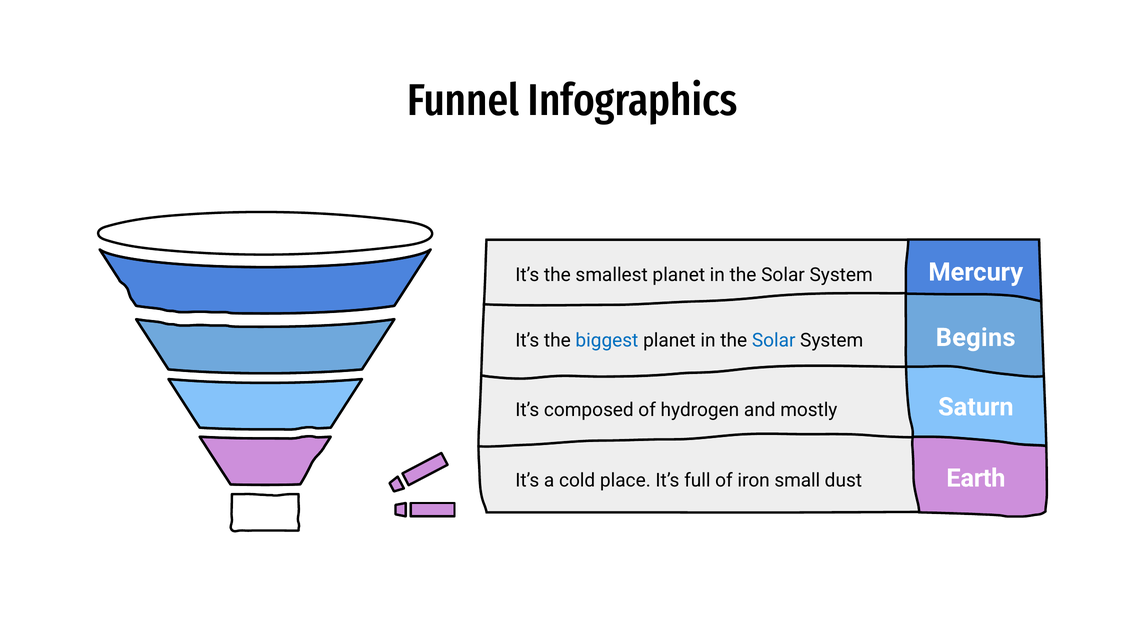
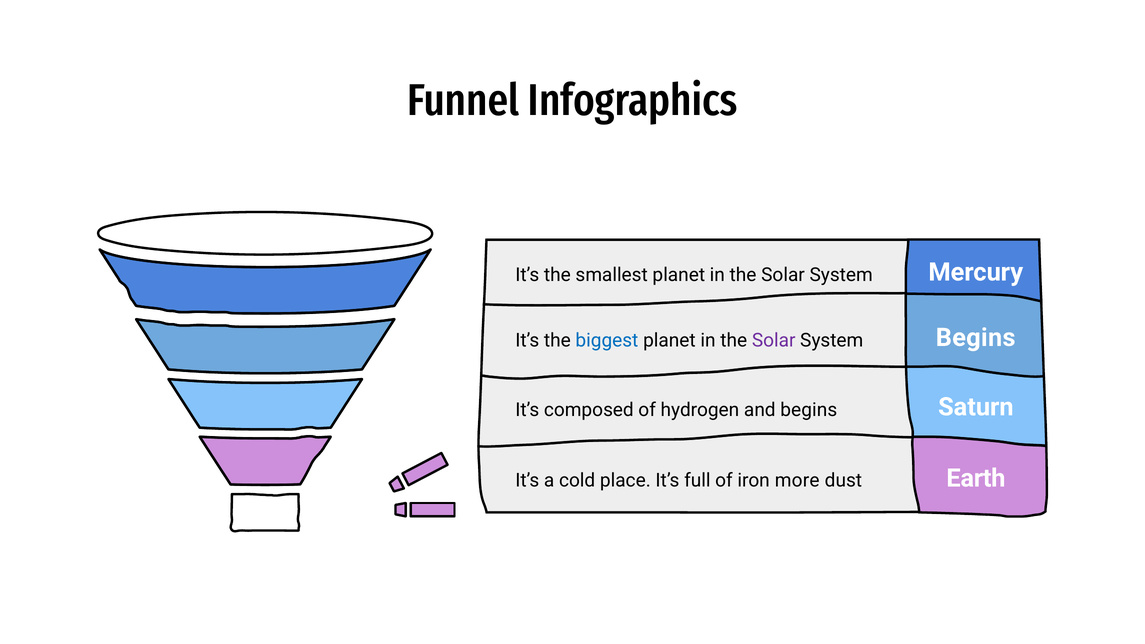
Solar at (774, 341) colour: blue -> purple
and mostly: mostly -> begins
small: small -> more
